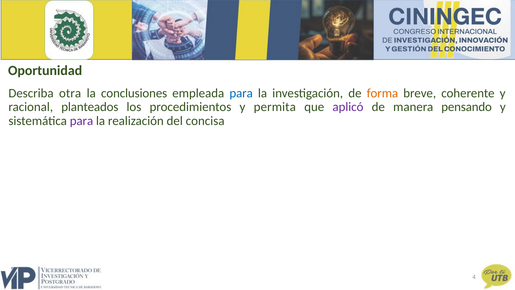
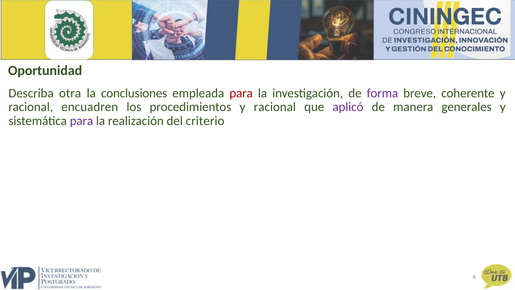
para at (241, 93) colour: blue -> red
forma colour: orange -> purple
planteados: planteados -> encuadren
procedimientos y permita: permita -> racional
pensando: pensando -> generales
concisa: concisa -> criterio
